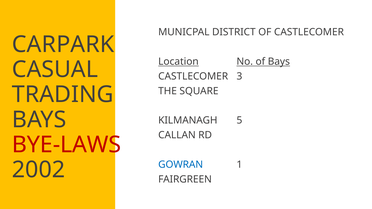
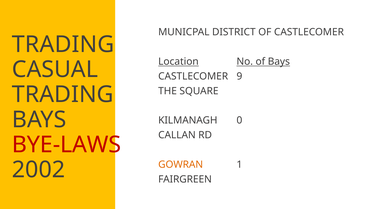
CARPARK at (63, 44): CARPARK -> TRADING
3: 3 -> 9
5: 5 -> 0
GOWRAN colour: blue -> orange
